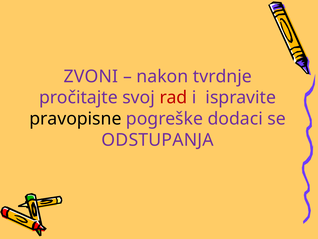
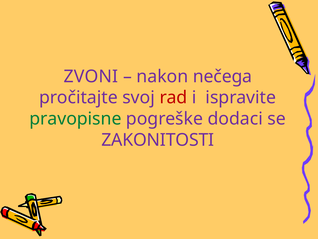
tvrdnje: tvrdnje -> nečega
pravopisne colour: black -> green
ODSTUPANJA: ODSTUPANJA -> ZAKONITOSTI
